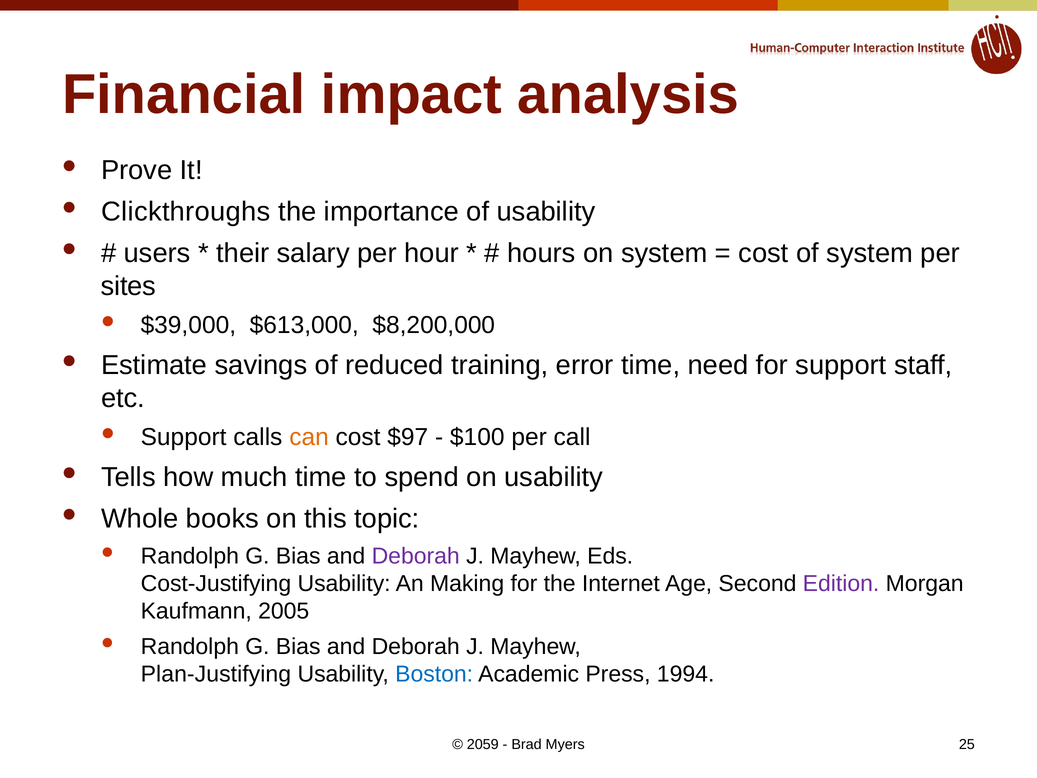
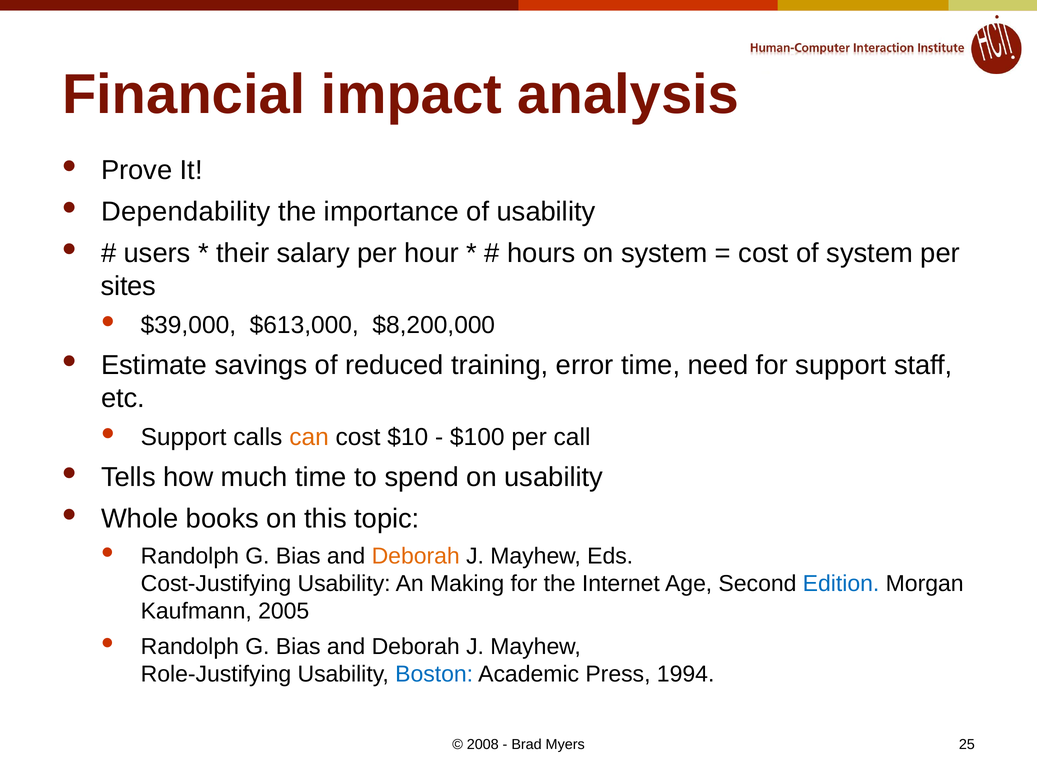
Clickthroughs: Clickthroughs -> Dependability
$97: $97 -> $10
Deborah at (416, 556) colour: purple -> orange
Edition colour: purple -> blue
Plan-Justifying: Plan-Justifying -> Role-Justifying
2059: 2059 -> 2008
